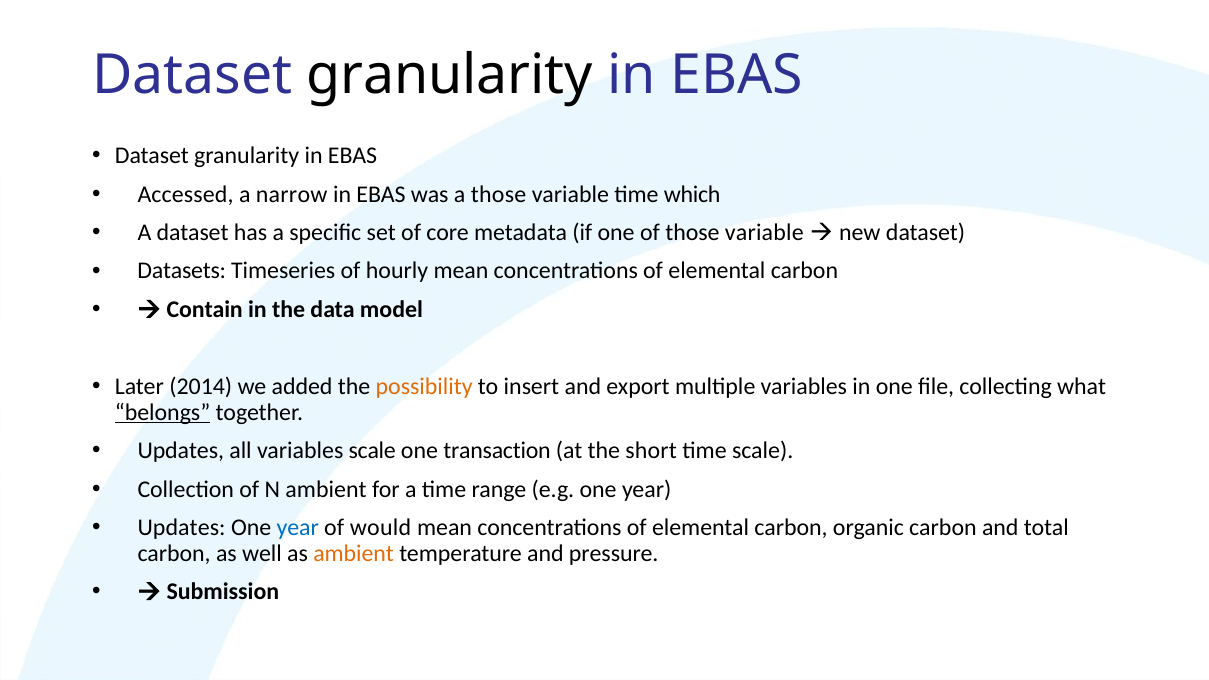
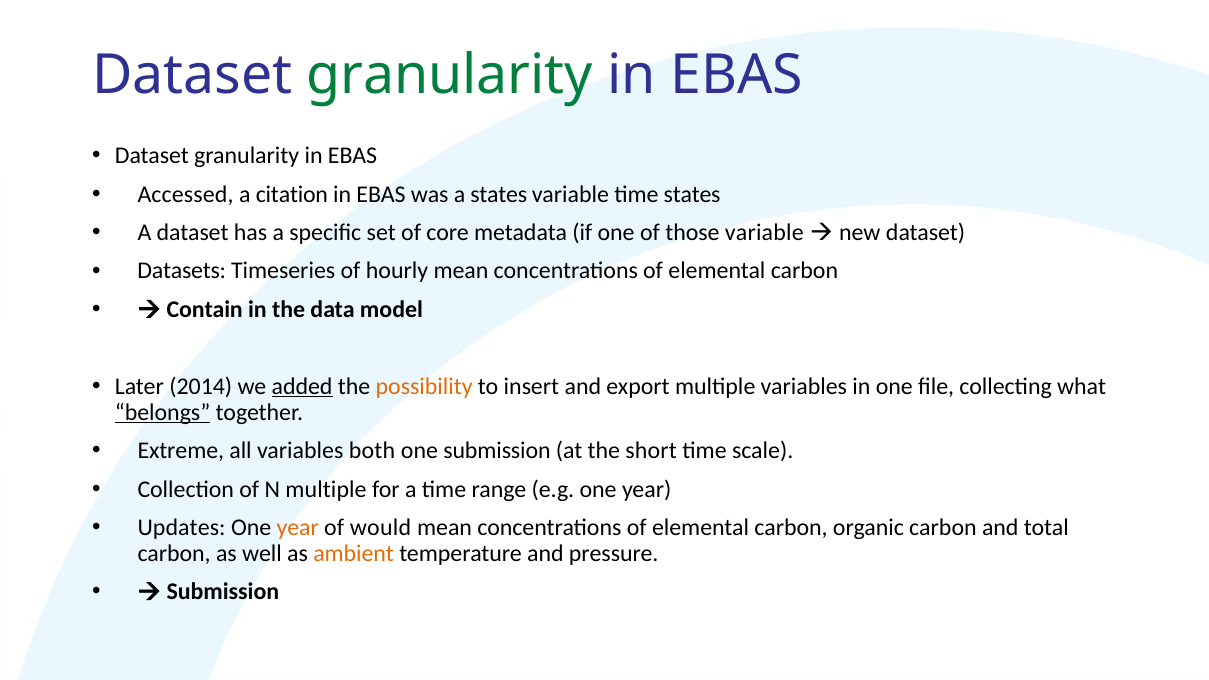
granularity at (450, 75) colour: black -> green
narrow: narrow -> citation
a those: those -> states
time which: which -> states
added underline: none -> present
Updates at (181, 451): Updates -> Extreme
variables scale: scale -> both
one transaction: transaction -> submission
N ambient: ambient -> multiple
year at (298, 528) colour: blue -> orange
